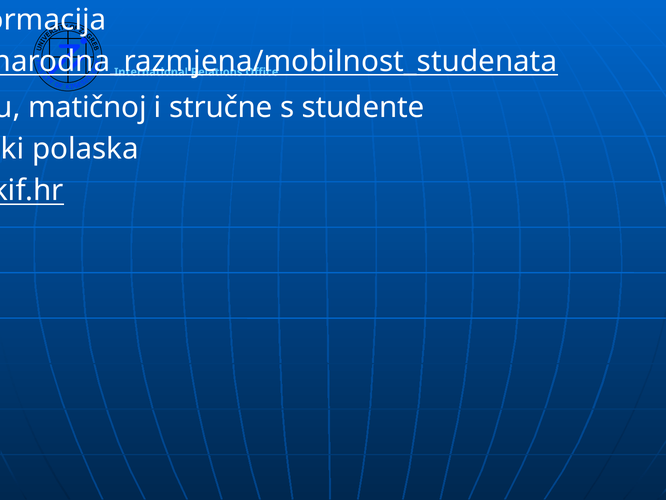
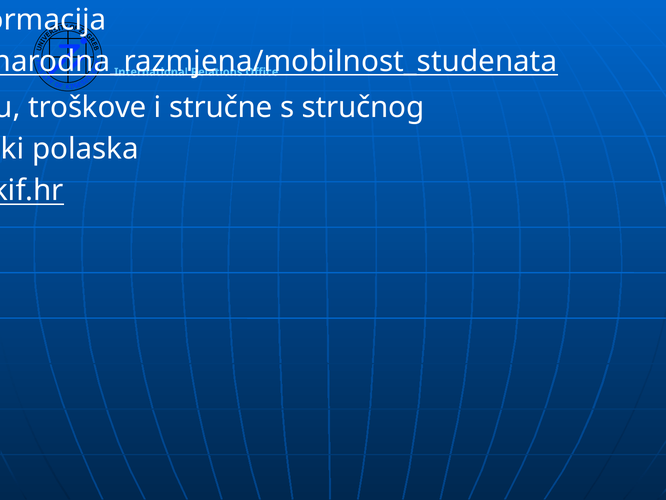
matičnoj: matičnoj -> troškove
studente: studente -> stručnog
